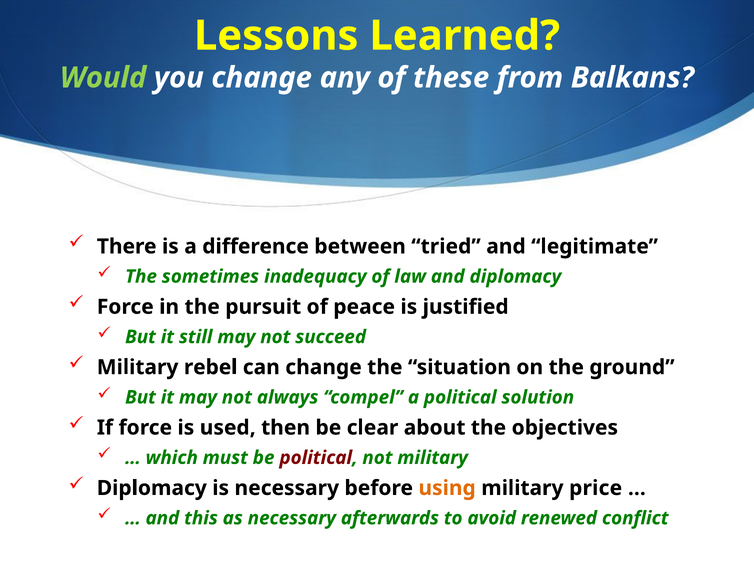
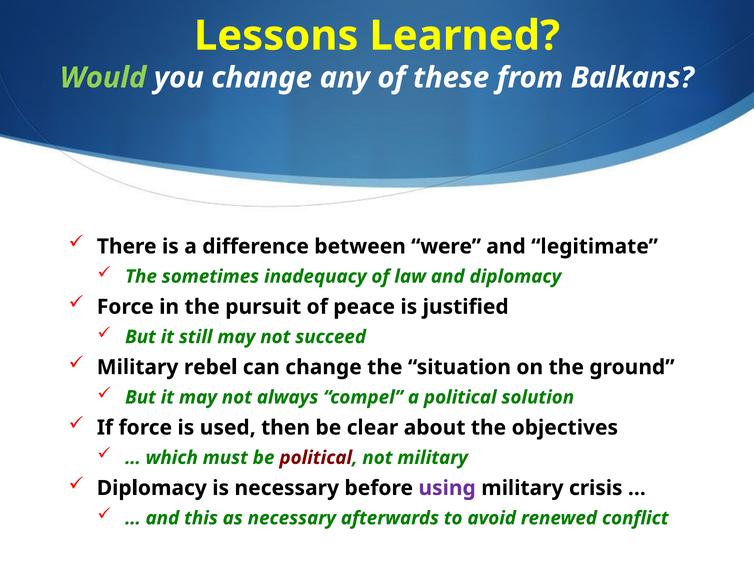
tried: tried -> were
using colour: orange -> purple
price: price -> crisis
